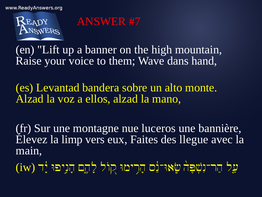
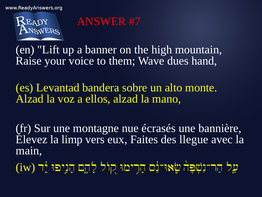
dans: dans -> dues
luceros: luceros -> écrasés
